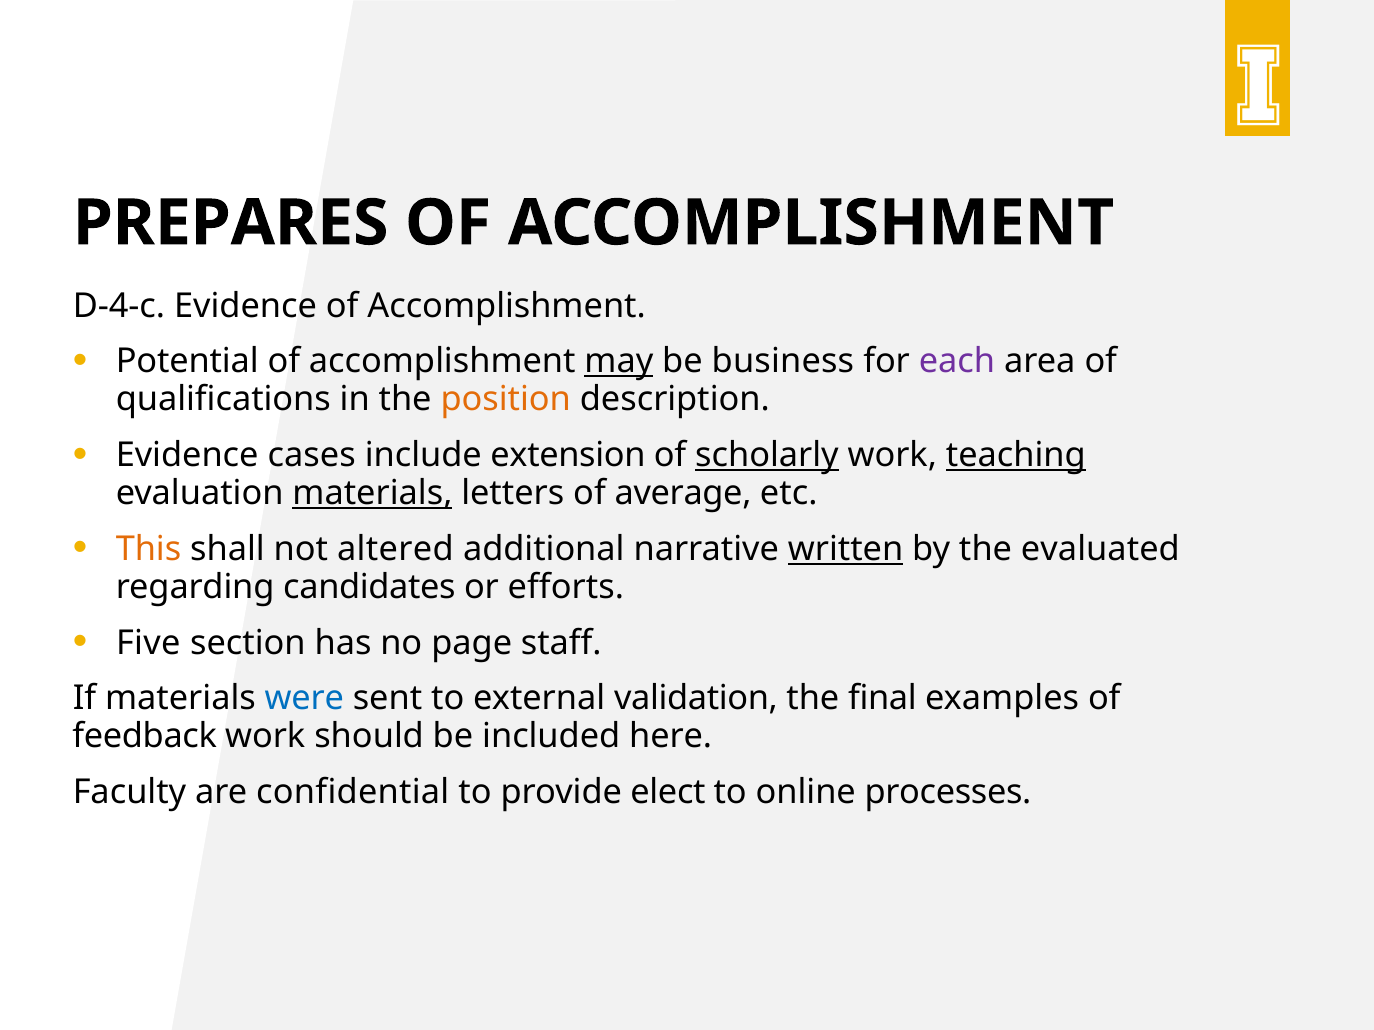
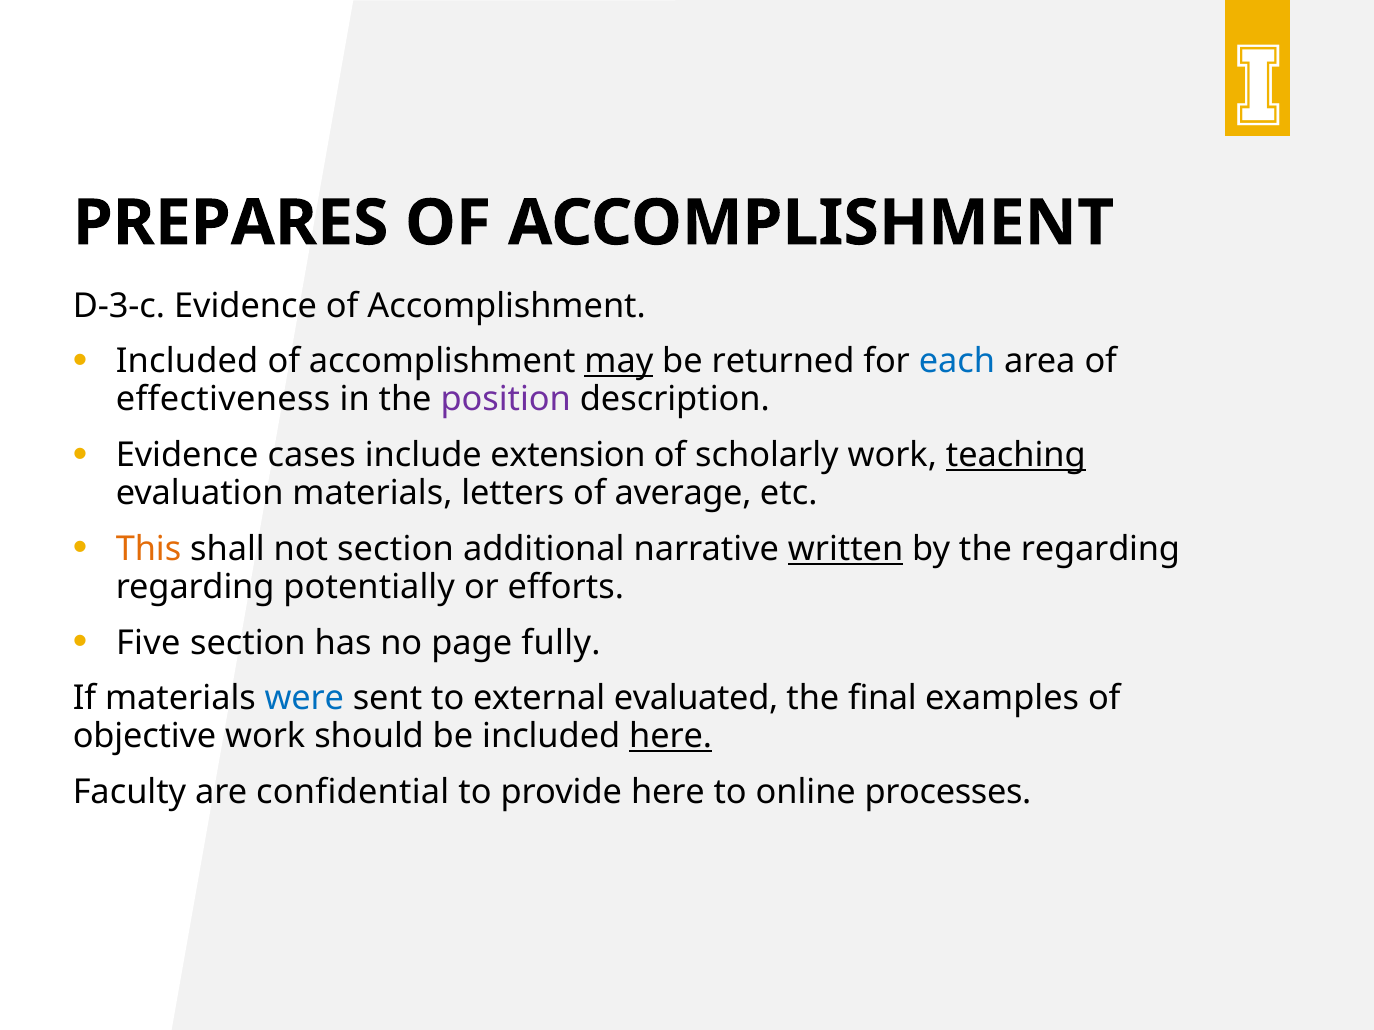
D-4-c: D-4-c -> D-3-c
Potential at (187, 362): Potential -> Included
business: business -> returned
each colour: purple -> blue
qualifications: qualifications -> effectiveness
position colour: orange -> purple
scholarly underline: present -> none
materials at (372, 493) underline: present -> none
not altered: altered -> section
the evaluated: evaluated -> regarding
candidates: candidates -> potentially
staff: staff -> fully
validation: validation -> evaluated
feedback: feedback -> objective
here at (671, 737) underline: none -> present
provide elect: elect -> here
